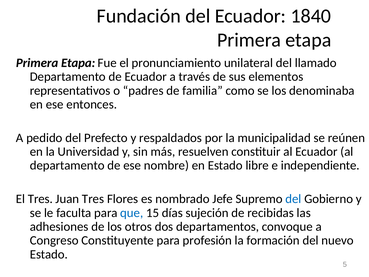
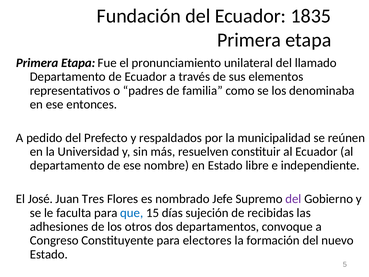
1840: 1840 -> 1835
El Tres: Tres -> José
del at (293, 199) colour: blue -> purple
profesión: profesión -> electores
